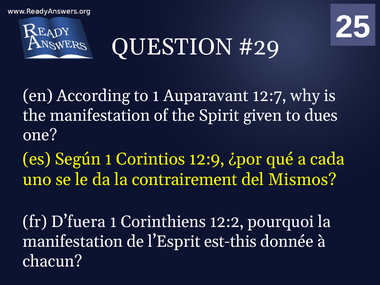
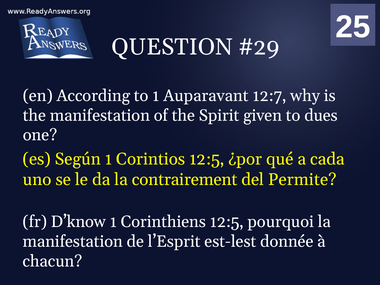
Corintios 12:9: 12:9 -> 12:5
Mismos: Mismos -> Permite
D’fuera: D’fuera -> D’know
Corinthiens 12:2: 12:2 -> 12:5
est-this: est-this -> est-lest
